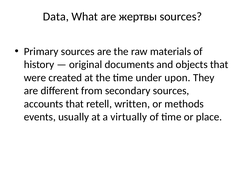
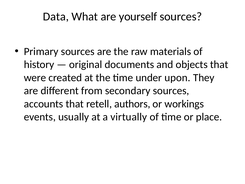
жертвы: жертвы -> yourself
written: written -> authors
methods: methods -> workings
